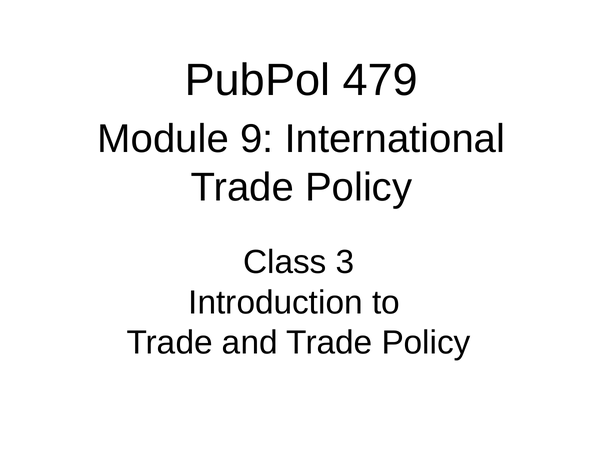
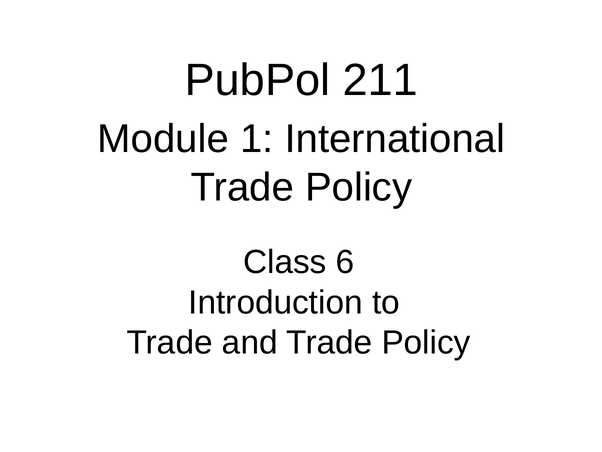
479: 479 -> 211
9: 9 -> 1
3: 3 -> 6
